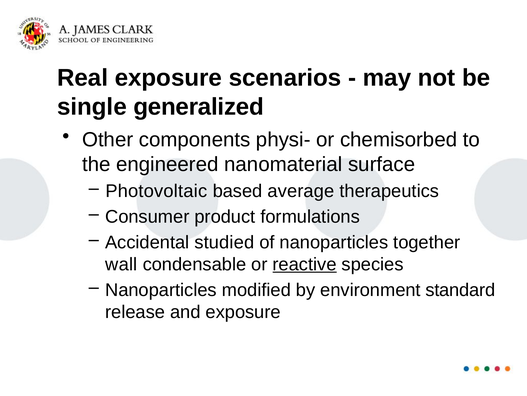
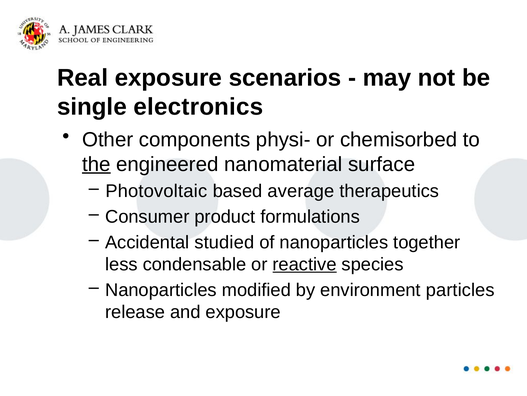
generalized: generalized -> electronics
the underline: none -> present
wall: wall -> less
standard: standard -> particles
